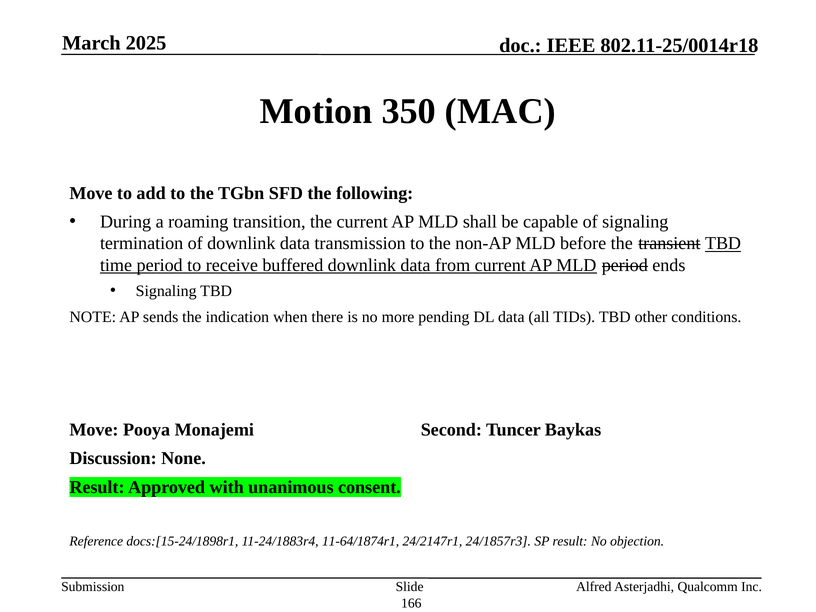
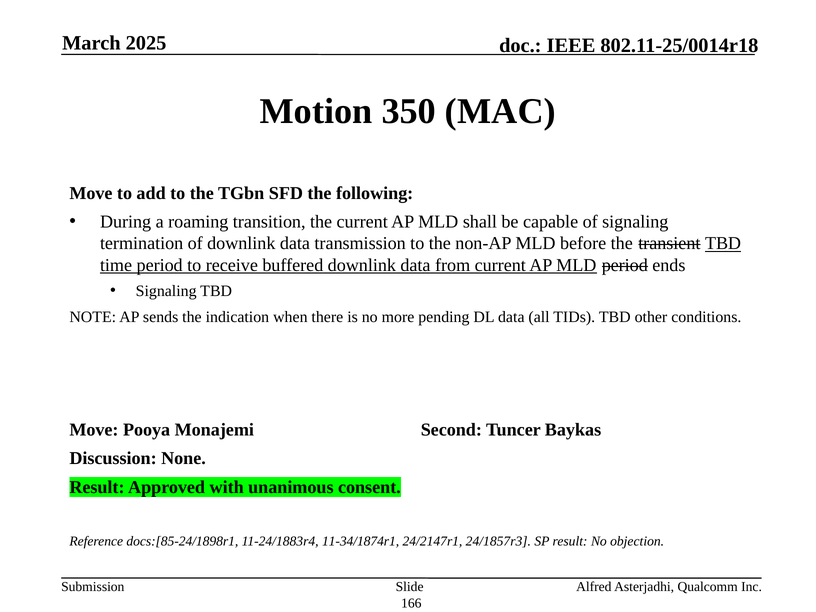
docs:[15-24/1898r1: docs:[15-24/1898r1 -> docs:[85-24/1898r1
11-64/1874r1: 11-64/1874r1 -> 11-34/1874r1
